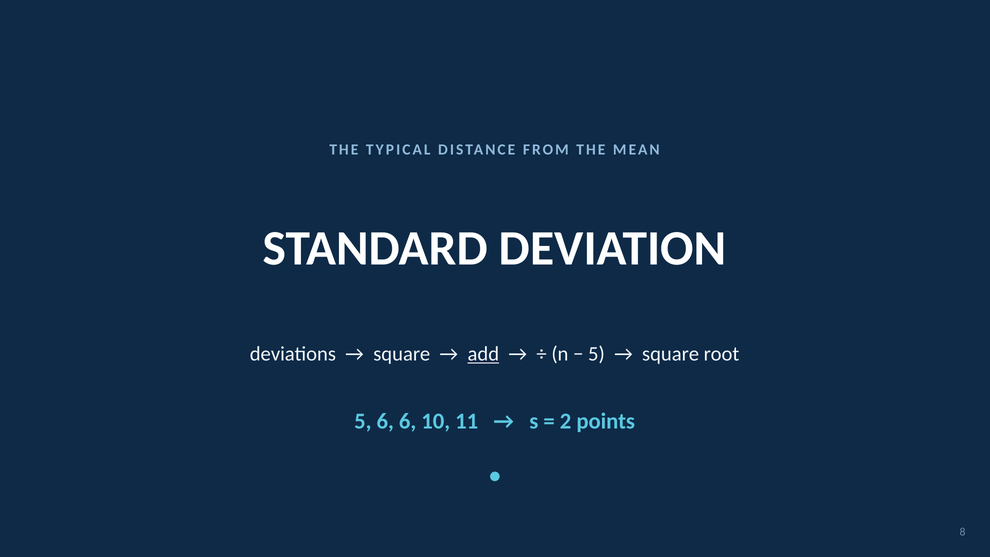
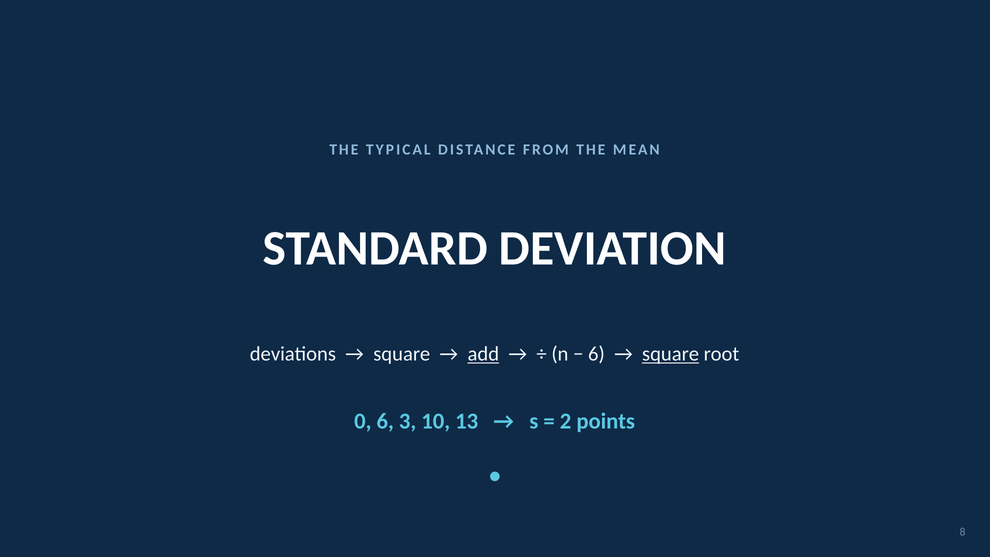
5 at (596, 354): 5 -> 6
square at (671, 354) underline: none -> present
5 at (363, 421): 5 -> 0
6 6: 6 -> 3
11: 11 -> 13
